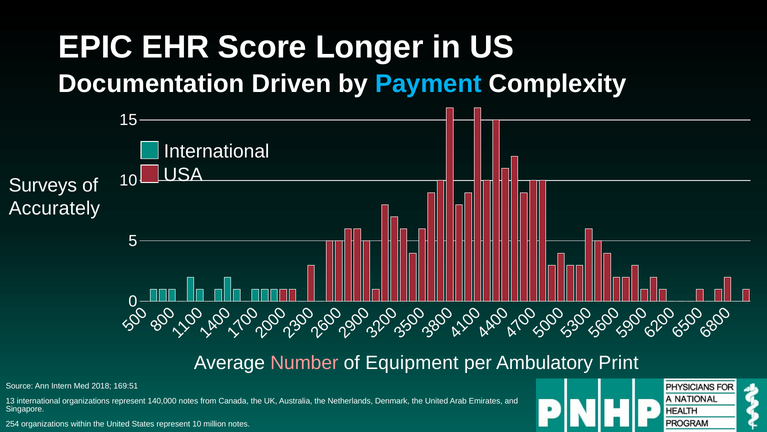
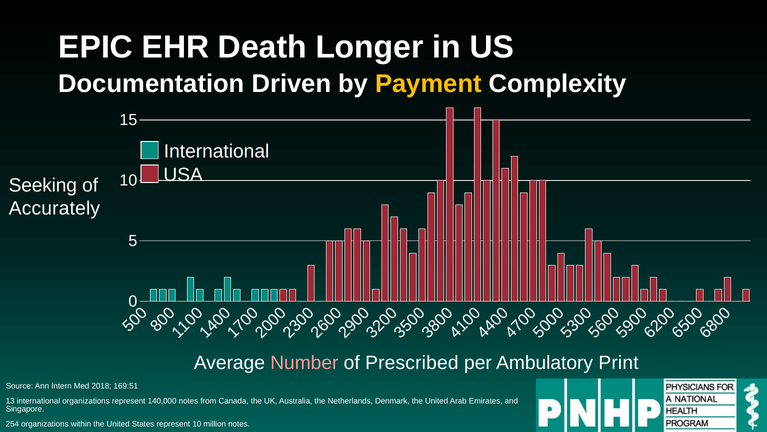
Score: Score -> Death
Payment colour: light blue -> yellow
Surveys: Surveys -> Seeking
Equipment: Equipment -> Prescribed
